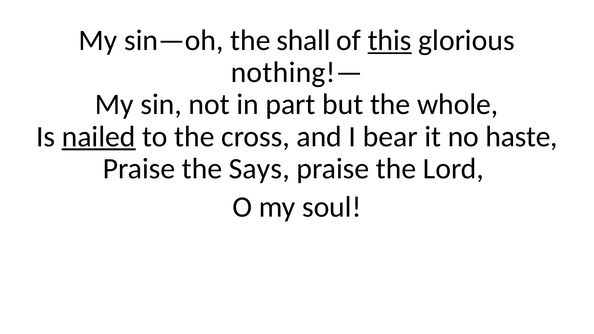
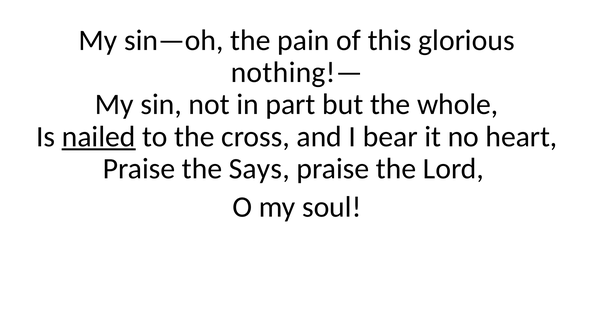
shall: shall -> pain
this underline: present -> none
haste: haste -> heart
